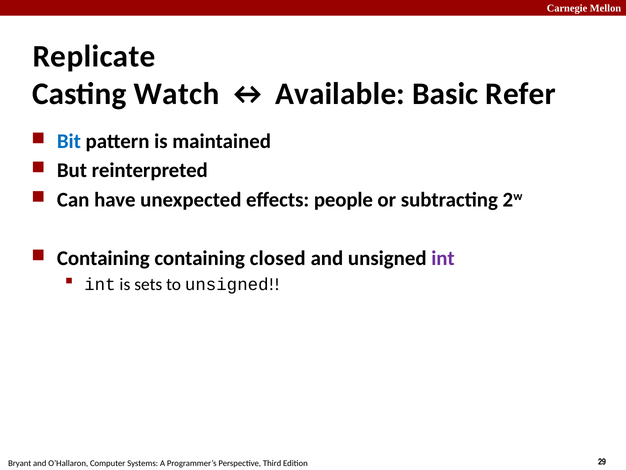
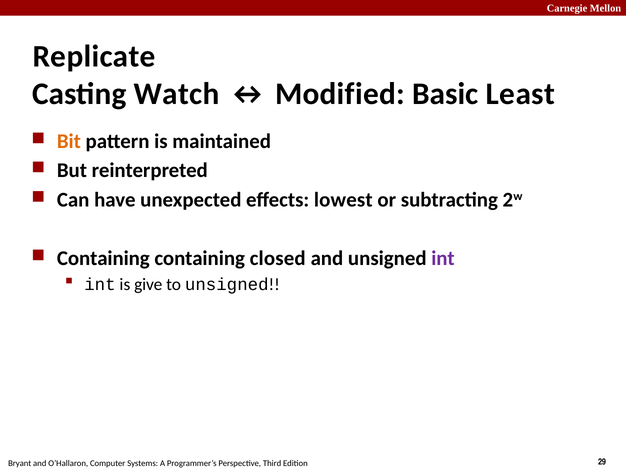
Available: Available -> Modified
Refer: Refer -> Least
Bit colour: blue -> orange
people: people -> lowest
sets: sets -> give
